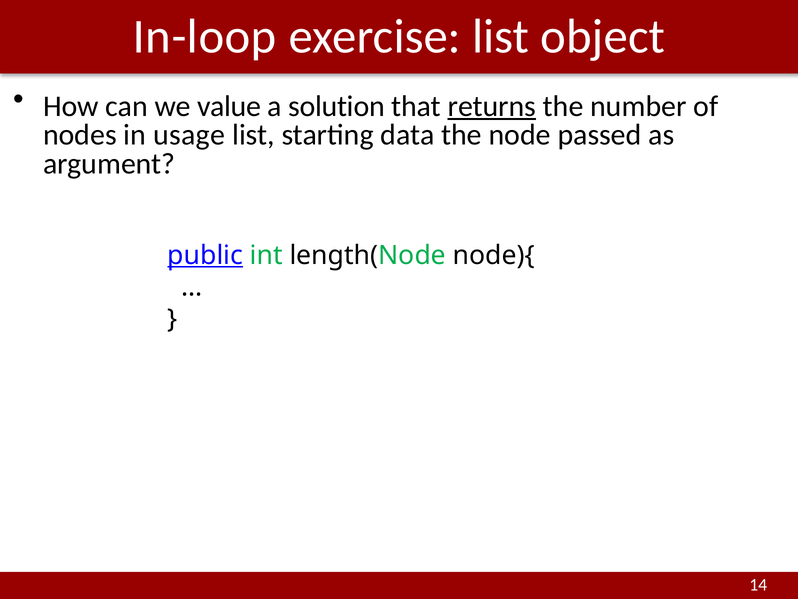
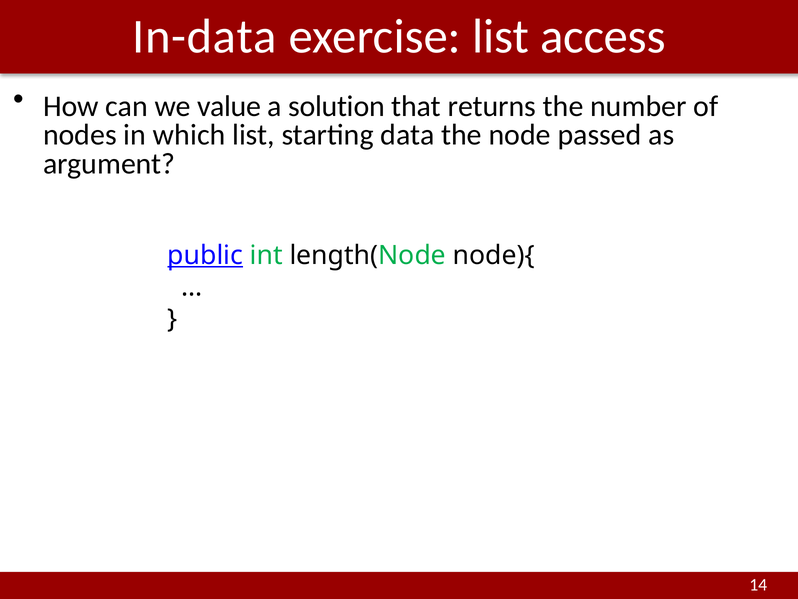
In-loop: In-loop -> In-data
object: object -> access
returns underline: present -> none
usage: usage -> which
